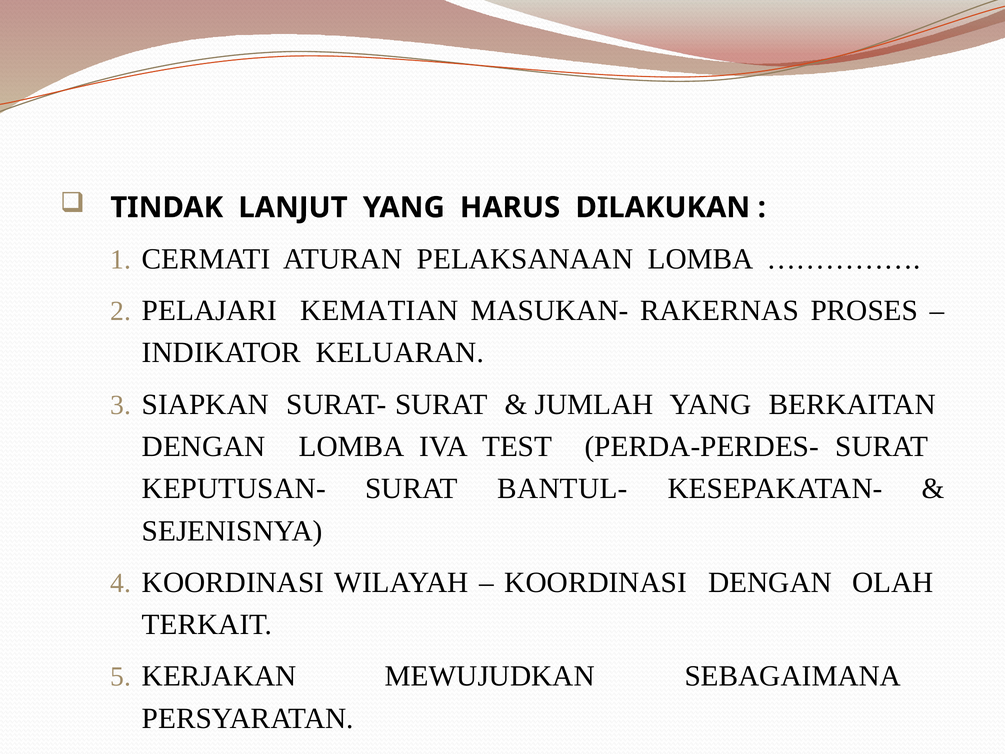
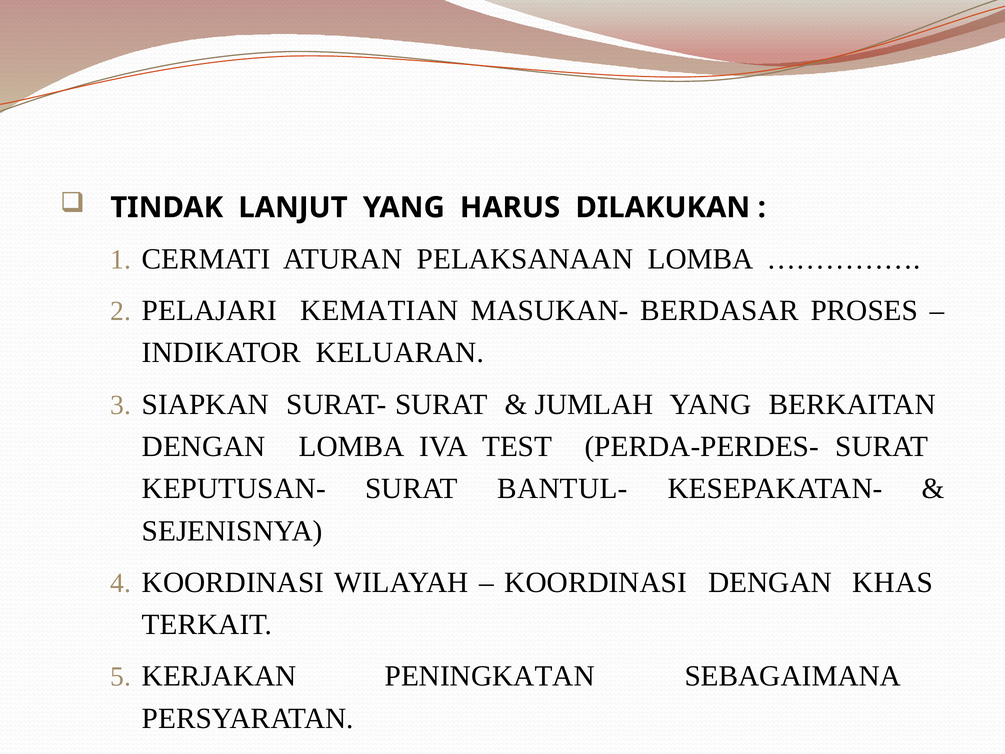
RAKERNAS: RAKERNAS -> BERDASAR
OLAH: OLAH -> KHAS
MEWUJUDKAN: MEWUJUDKAN -> PENINGKATAN
